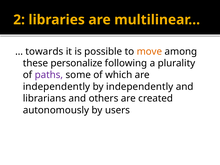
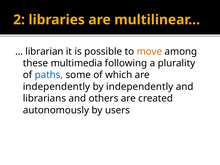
towards: towards -> librarian
personalize: personalize -> multimedia
paths colour: purple -> blue
